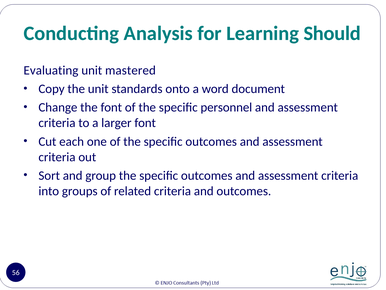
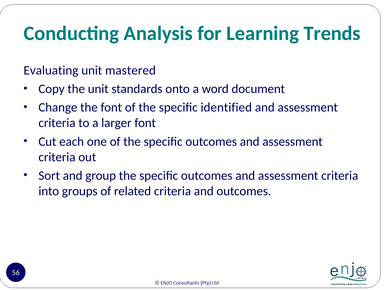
Should: Should -> Trends
personnel: personnel -> identified
